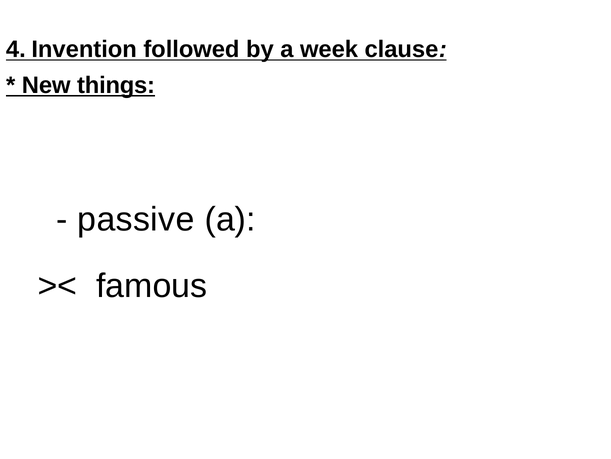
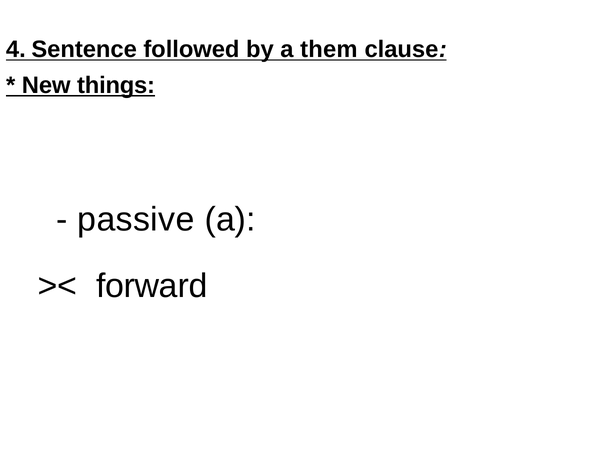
Invention: Invention -> Sentence
week: week -> them
famous: famous -> forward
